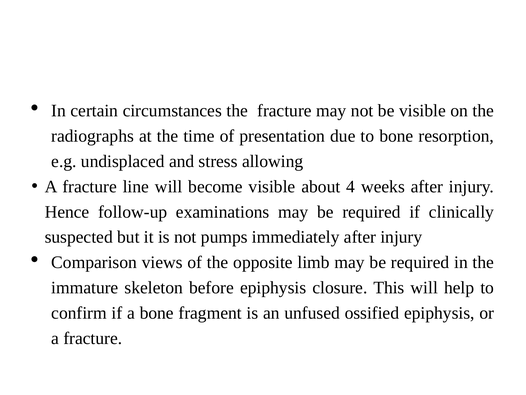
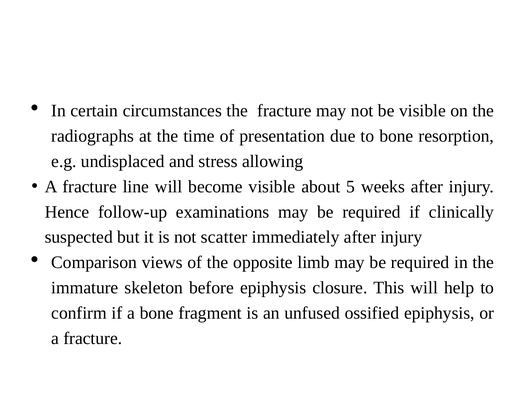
4: 4 -> 5
pumps: pumps -> scatter
